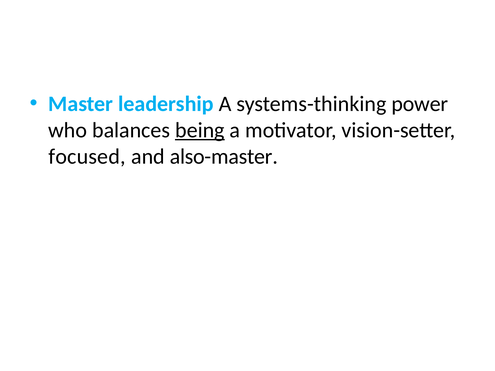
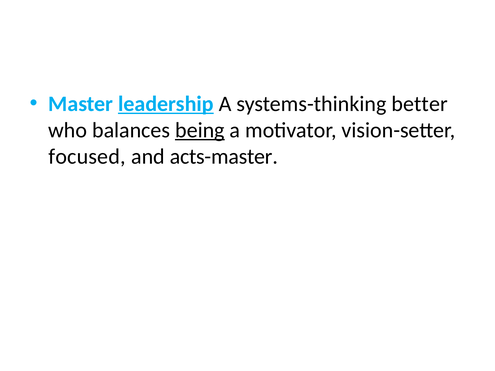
leadership underline: none -> present
power: power -> better
also-master: also-master -> acts-master
